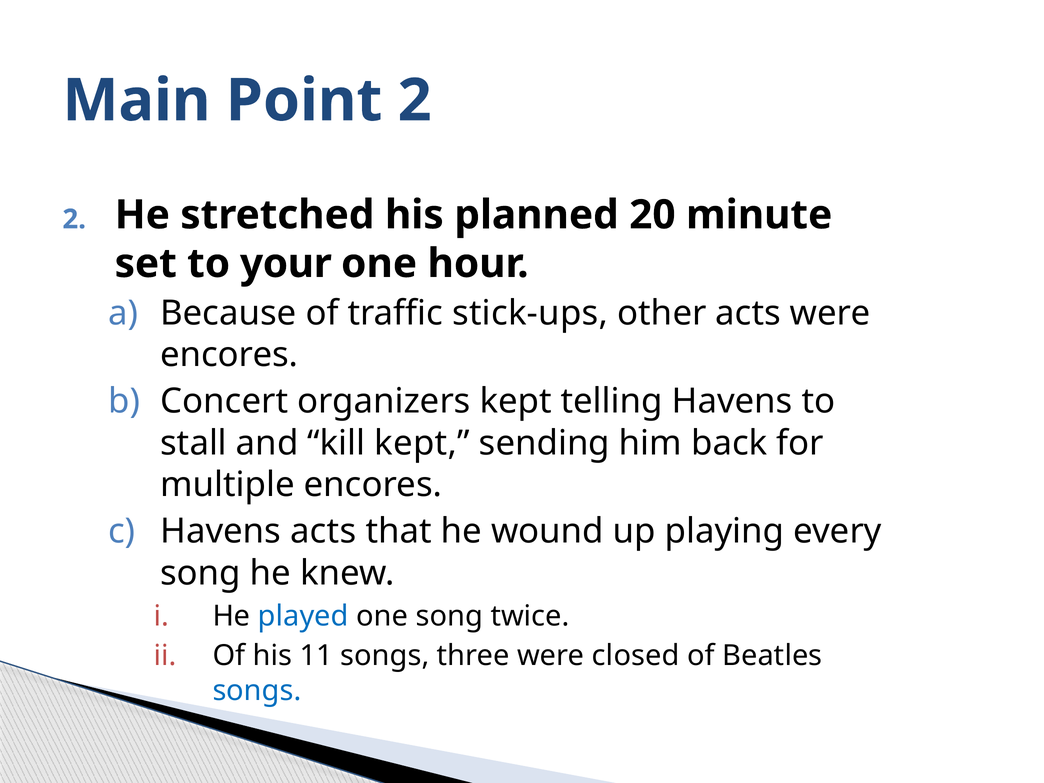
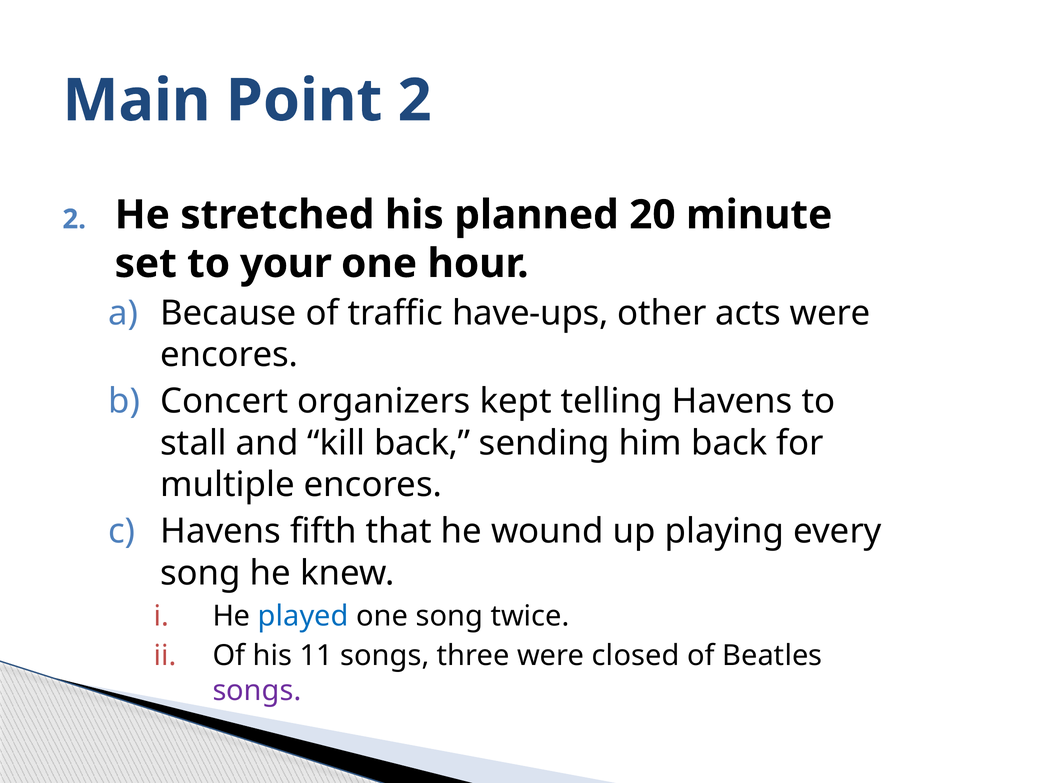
stick-ups: stick-ups -> have-ups
kill kept: kept -> back
Havens acts: acts -> fifth
songs at (257, 691) colour: blue -> purple
